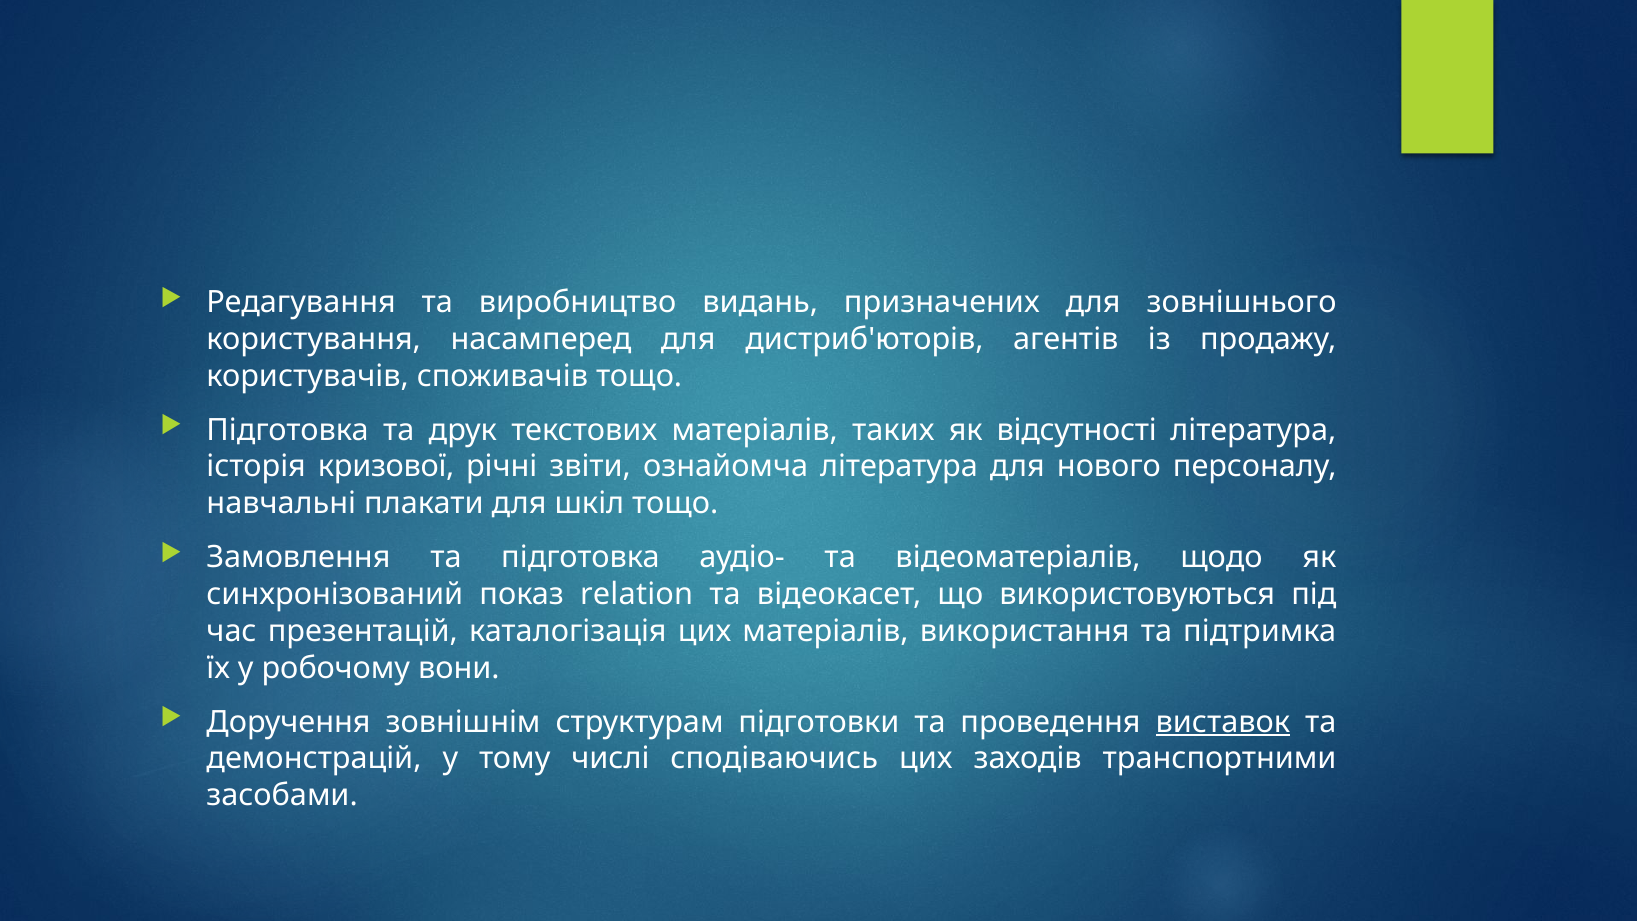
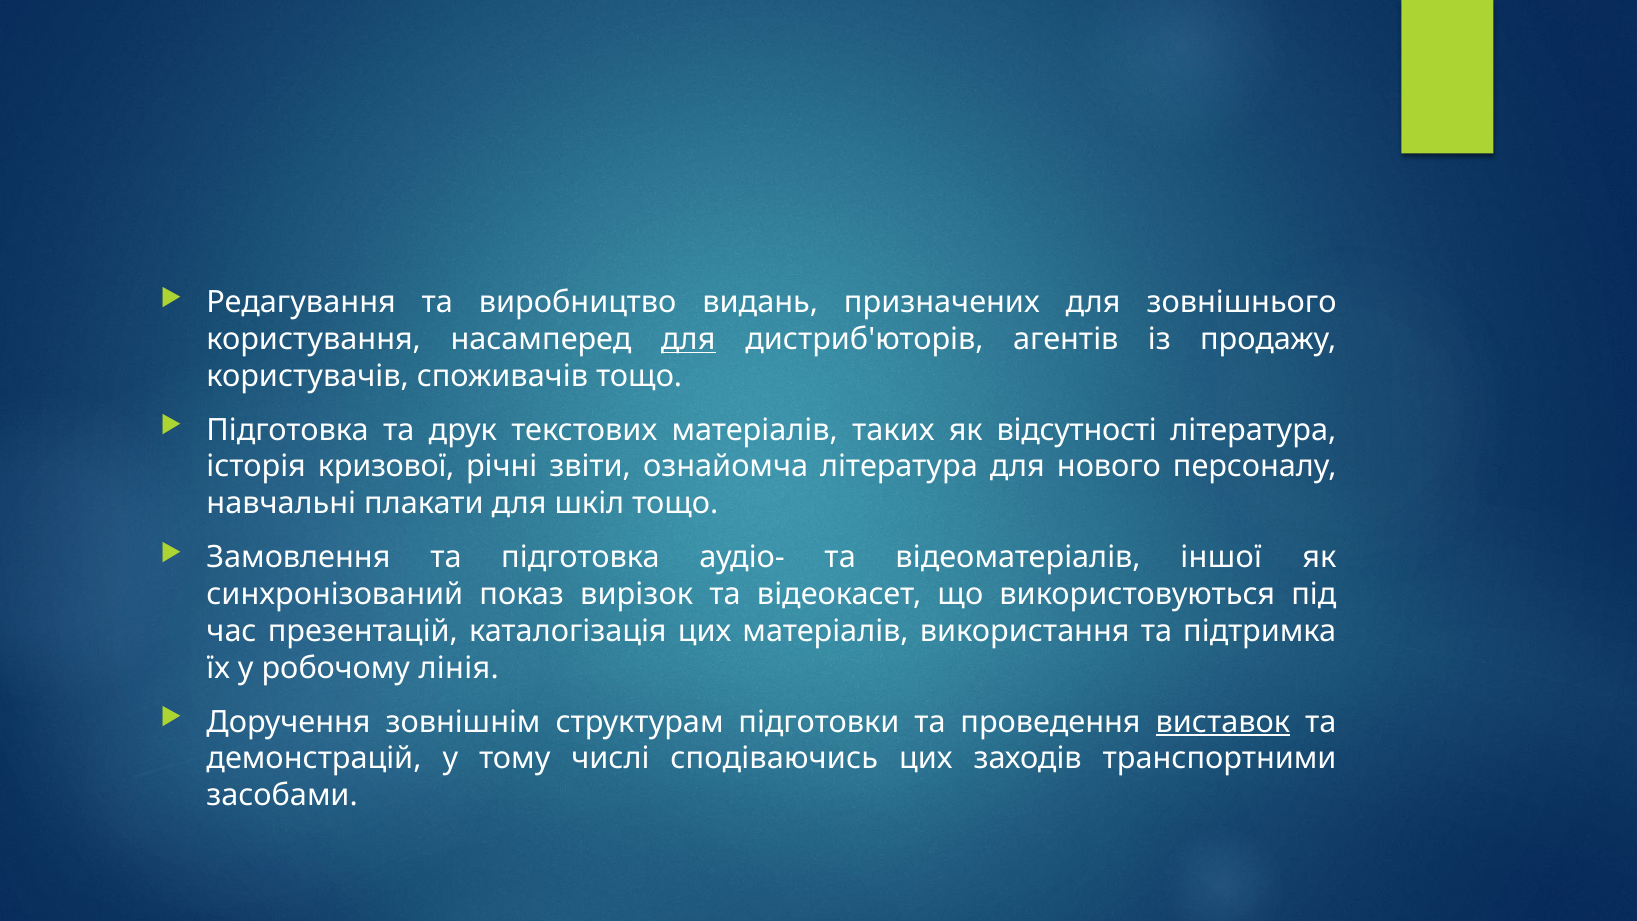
для at (688, 339) underline: none -> present
щодо: щодо -> іншої
relation: relation -> вирізок
вони: вони -> лінія
